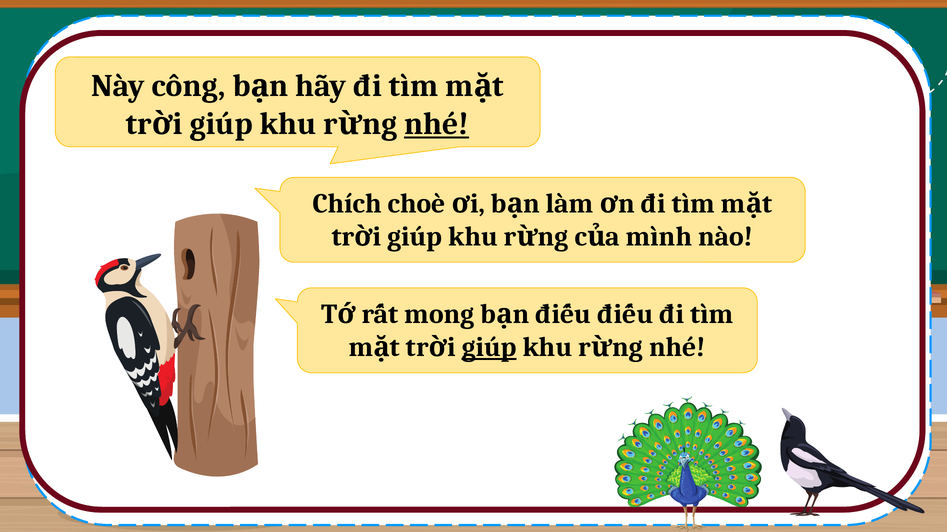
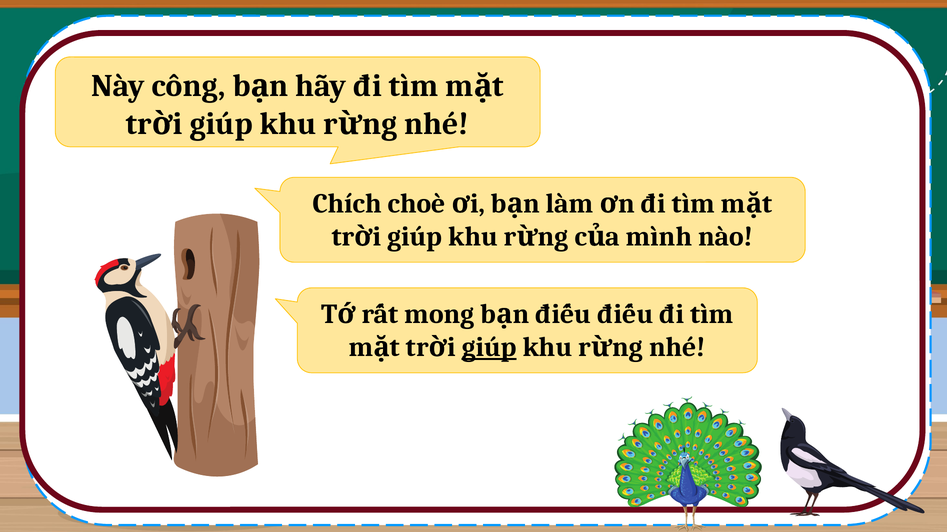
nhé at (437, 124) underline: present -> none
